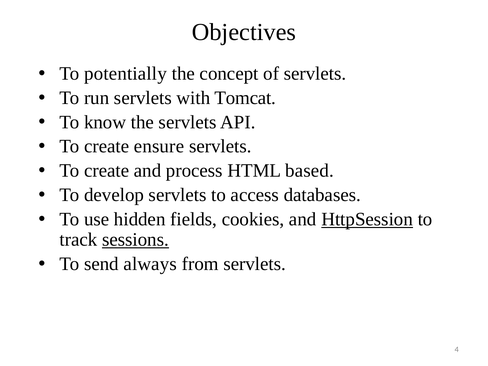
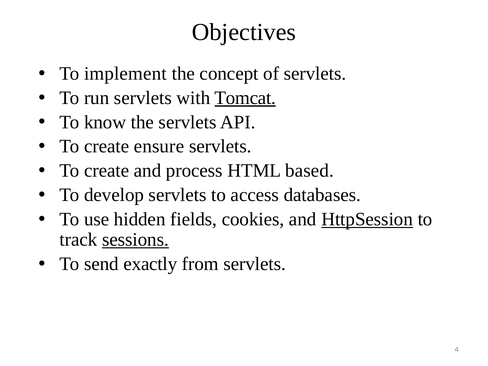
potentially: potentially -> implement
Tomcat underline: none -> present
always: always -> exactly
